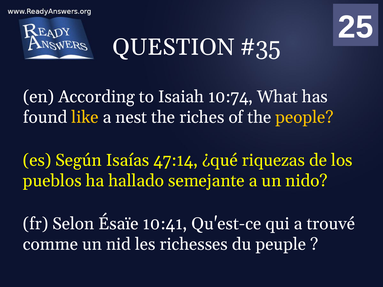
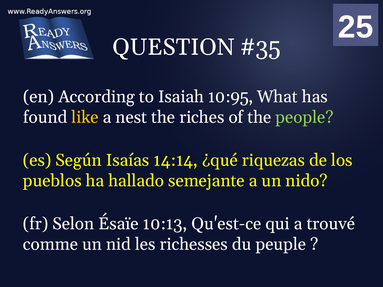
10:74: 10:74 -> 10:95
people colour: yellow -> light green
47:14: 47:14 -> 14:14
10:41: 10:41 -> 10:13
